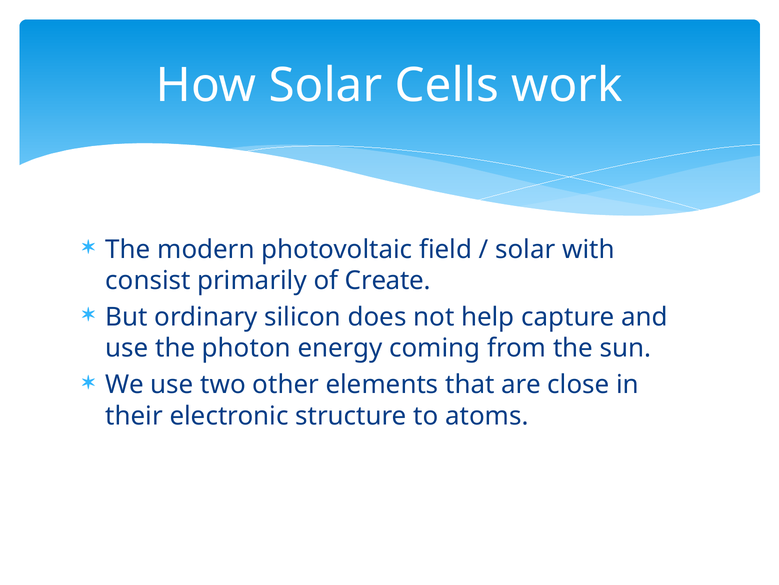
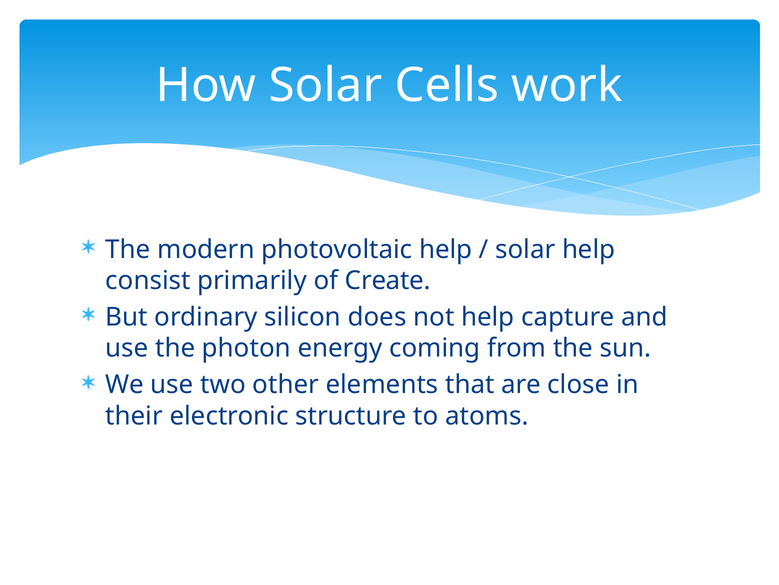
photovoltaic field: field -> help
solar with: with -> help
